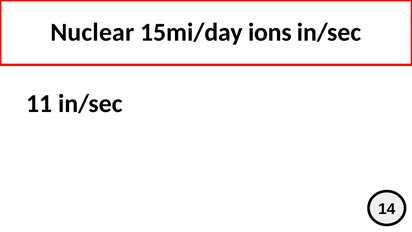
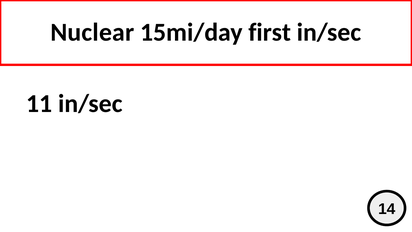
ions: ions -> first
